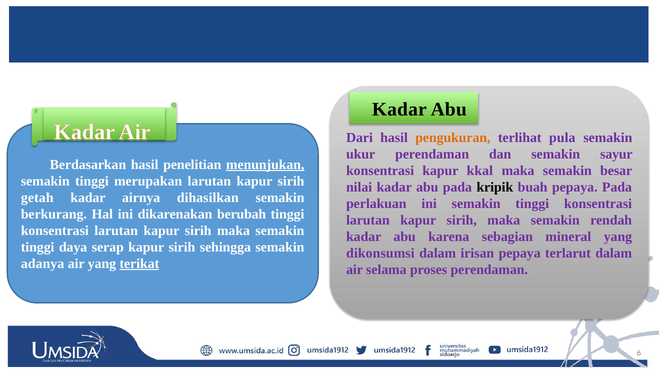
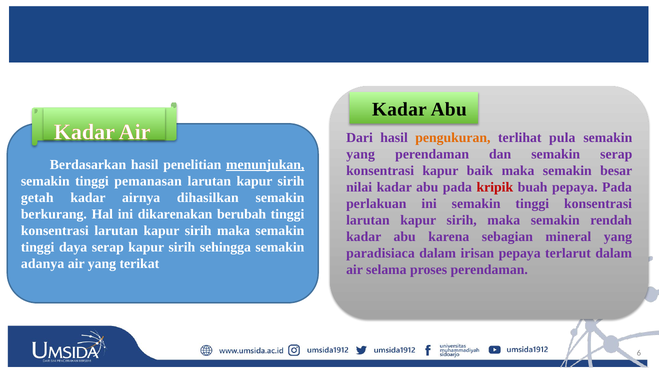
ukur at (361, 154): ukur -> yang
semakin sayur: sayur -> serap
kkal: kkal -> baik
merupakan: merupakan -> pemanasan
kripik colour: black -> red
dikonsumsi: dikonsumsi -> paradisiaca
terikat underline: present -> none
